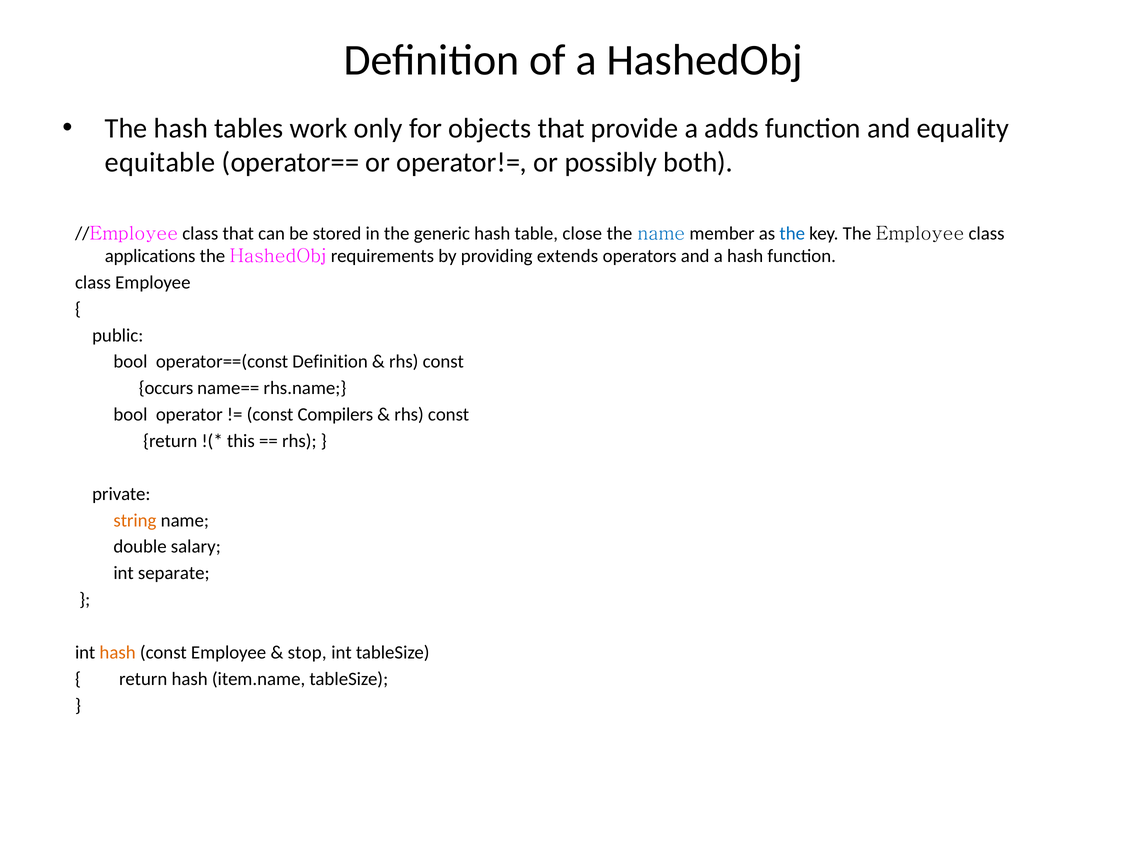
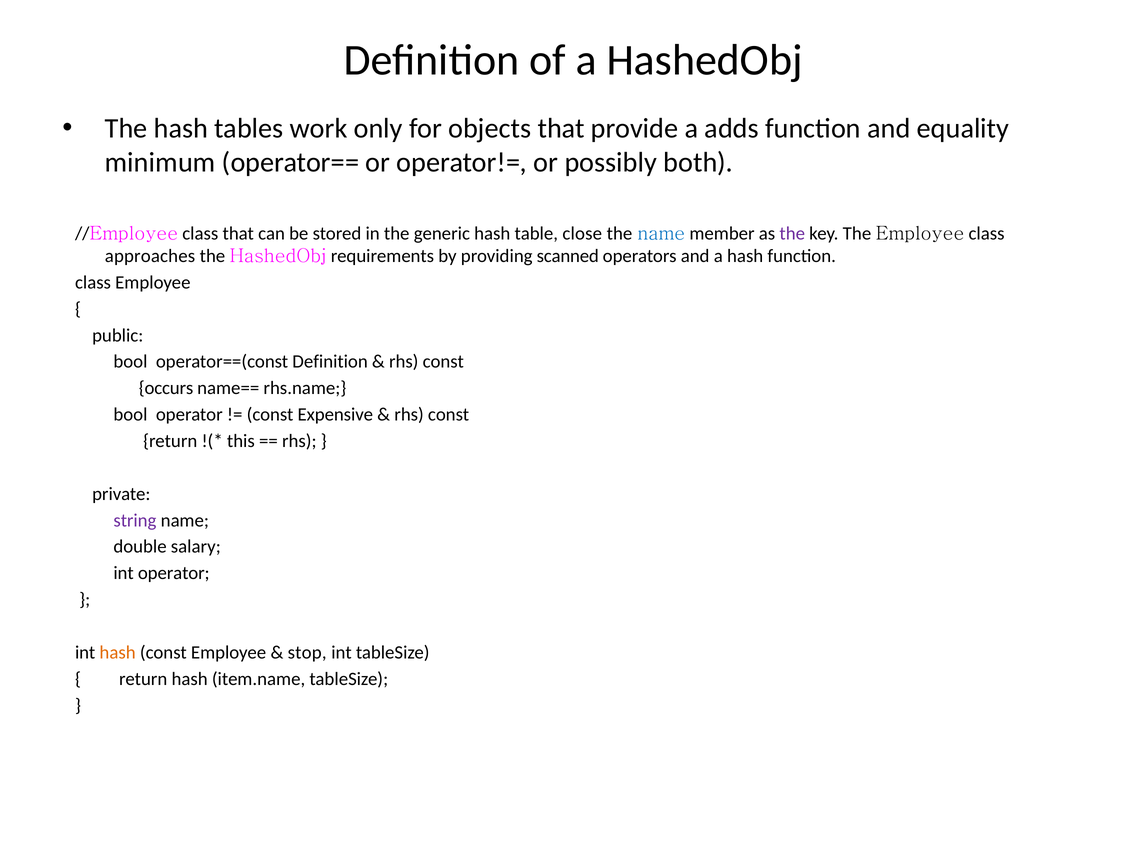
equitable: equitable -> minimum
the at (792, 233) colour: blue -> purple
applications: applications -> approaches
extends: extends -> scanned
Compilers: Compilers -> Expensive
string colour: orange -> purple
int separate: separate -> operator
